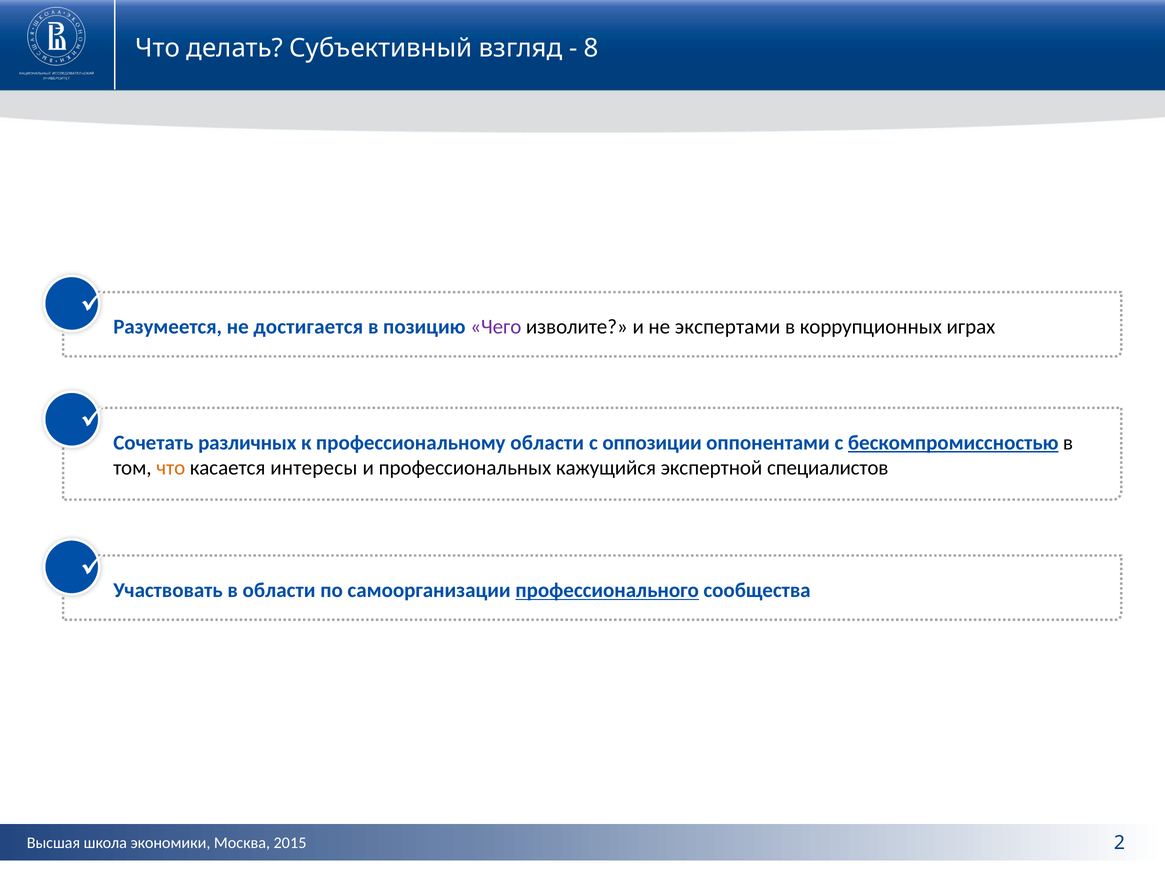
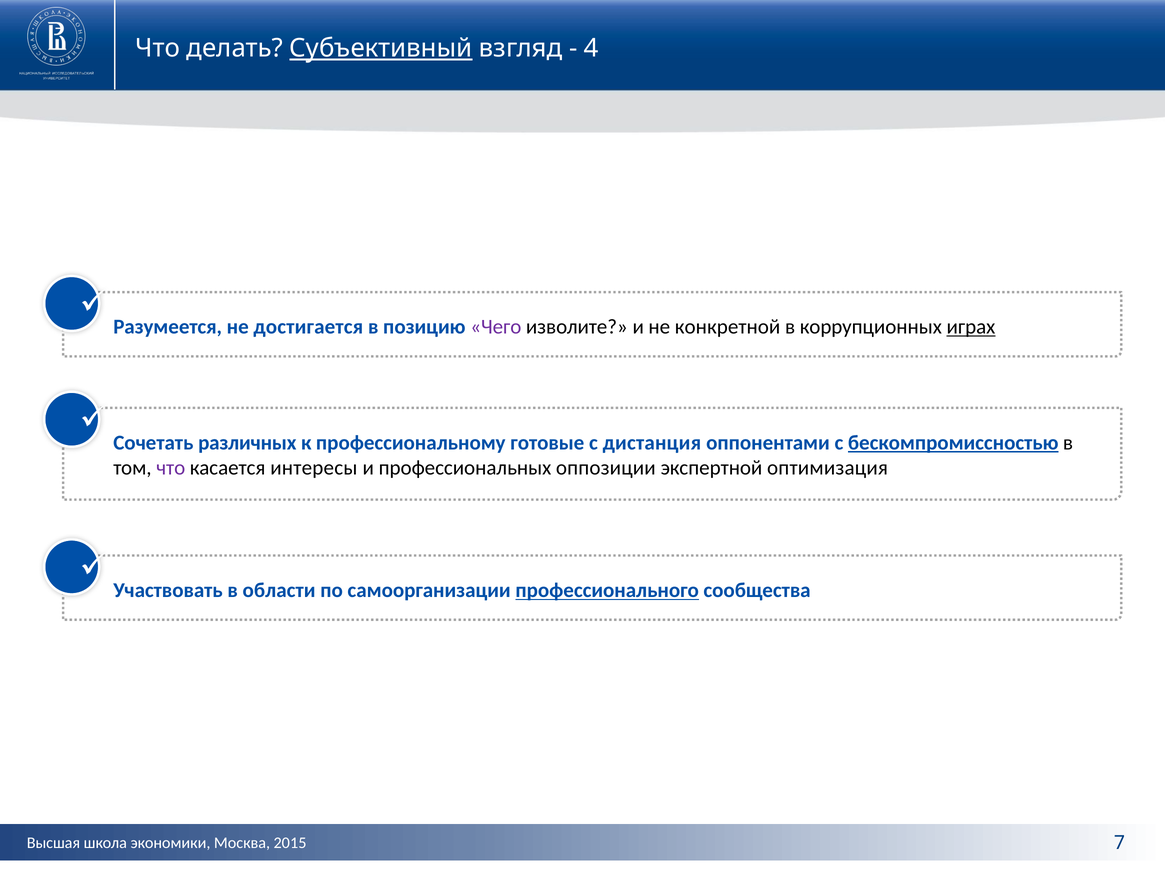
Субъективный underline: none -> present
8: 8 -> 4
экспертами: экспертами -> конкретной
играх underline: none -> present
профессиональному области: области -> готовые
оппозиции: оппозиции -> дистанция
что at (171, 468) colour: orange -> purple
кажущийся: кажущийся -> оппозиции
специалистов: специалистов -> оптимизация
2: 2 -> 7
